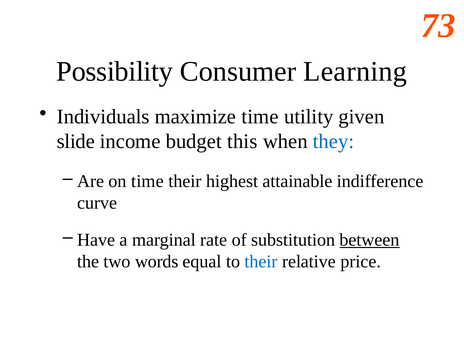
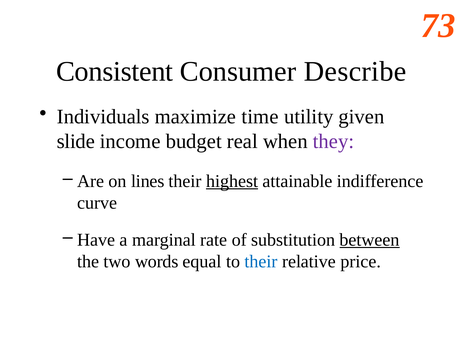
Possibility: Possibility -> Consistent
Learning: Learning -> Describe
this: this -> real
they colour: blue -> purple
on time: time -> lines
highest underline: none -> present
